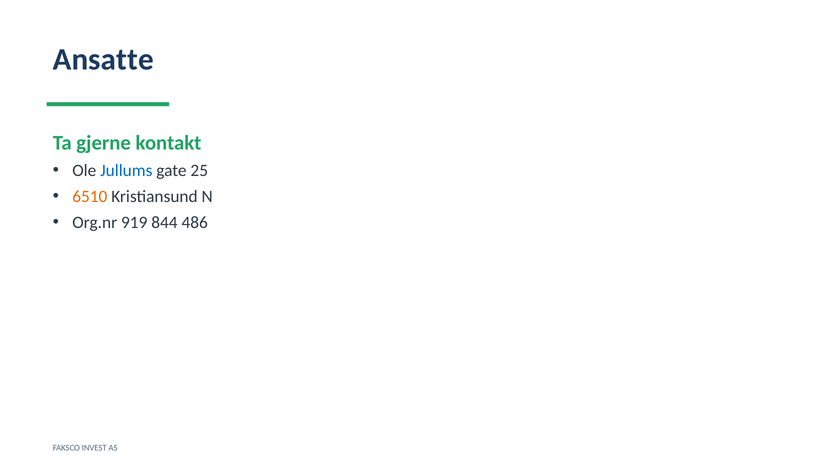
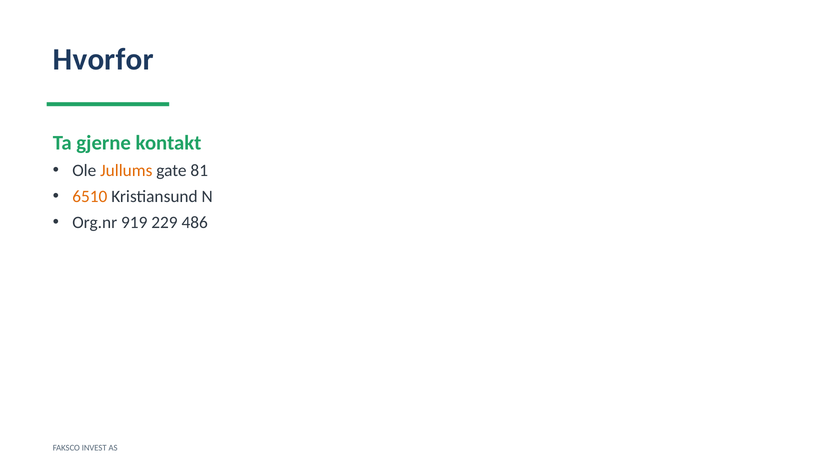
Ansatte: Ansatte -> Hvorfor
Jullums colour: blue -> orange
25: 25 -> 81
844: 844 -> 229
